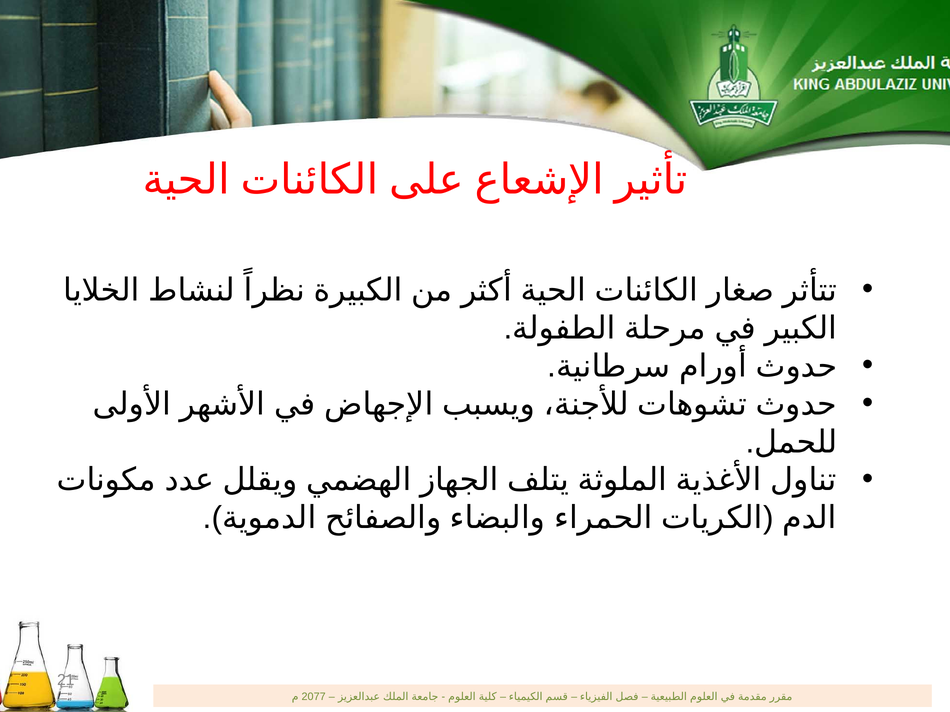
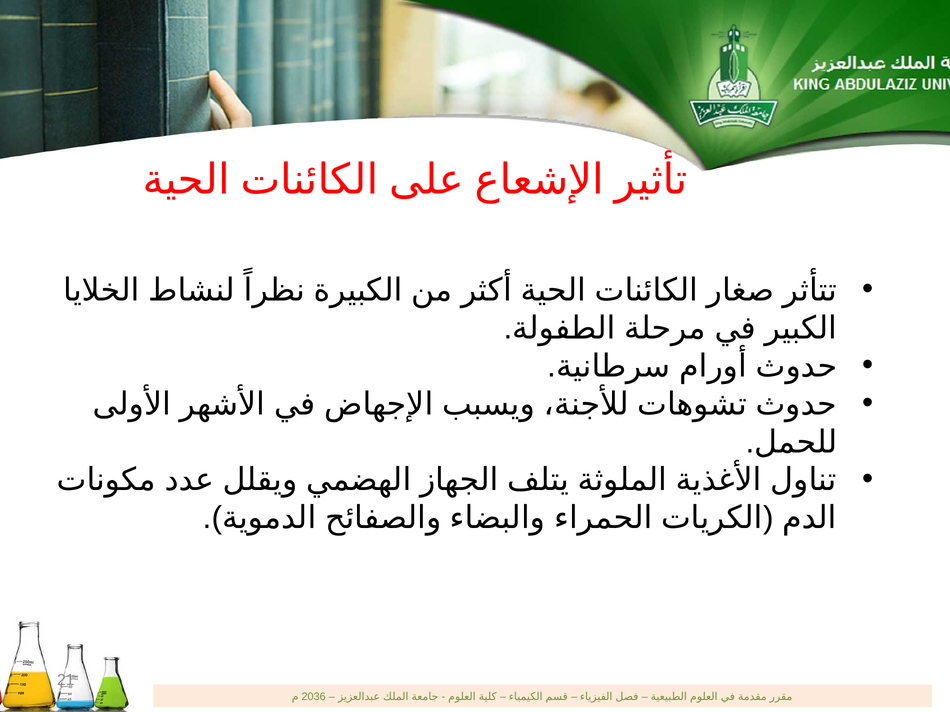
2077: 2077 -> 2036
